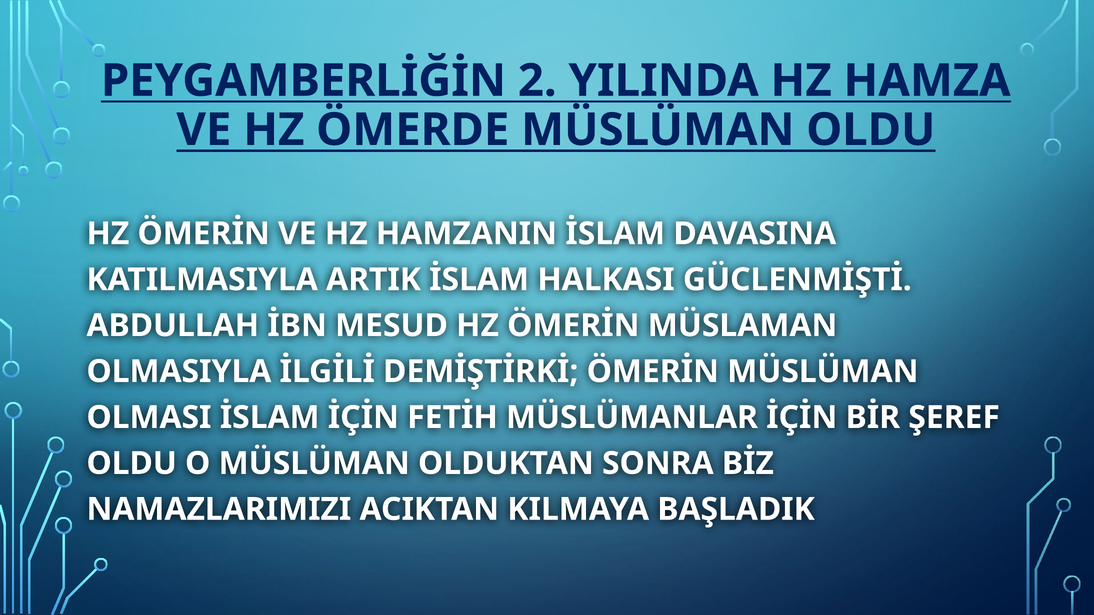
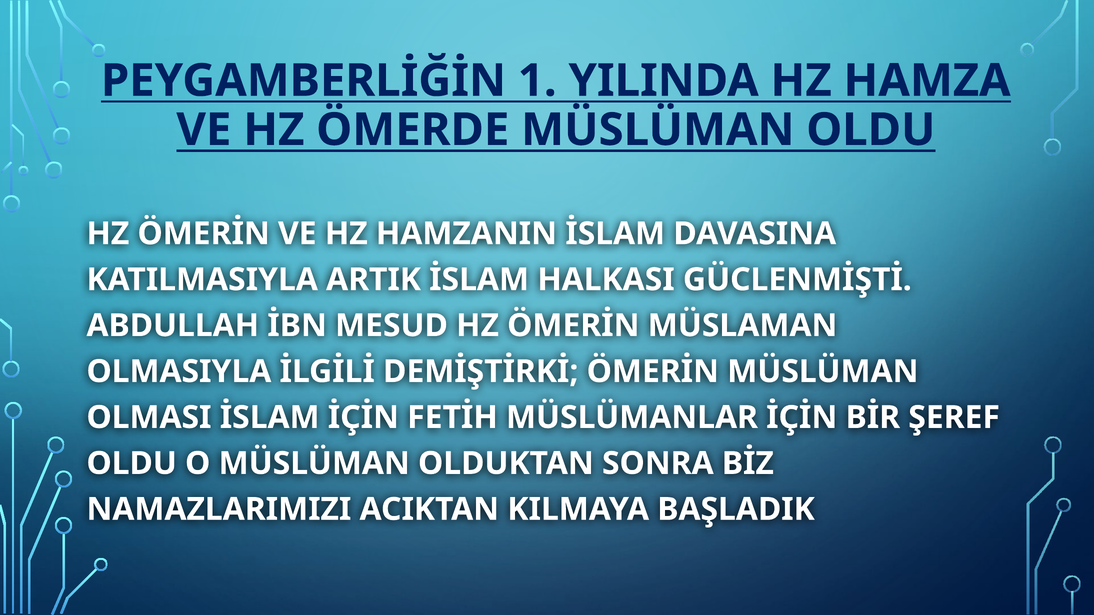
2: 2 -> 1
